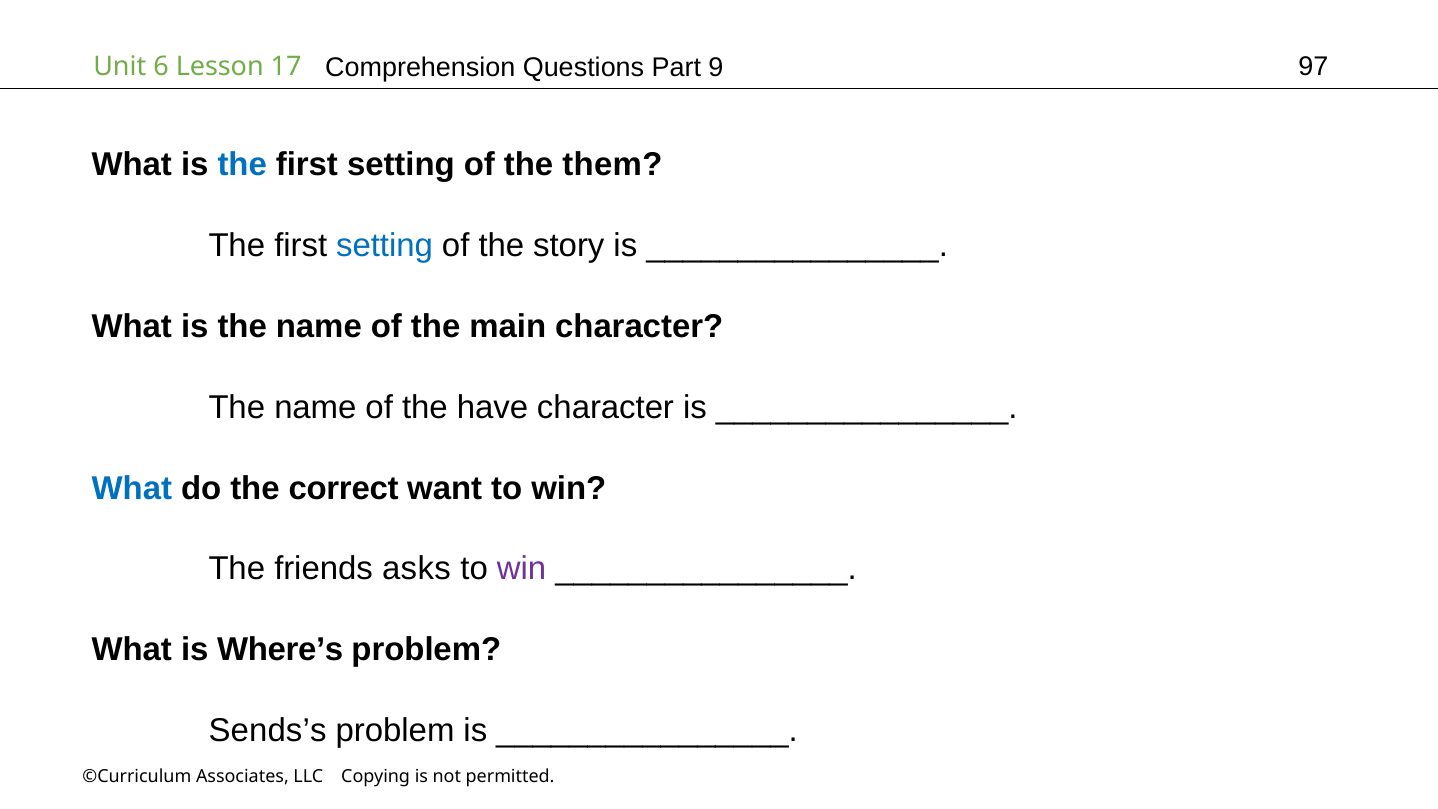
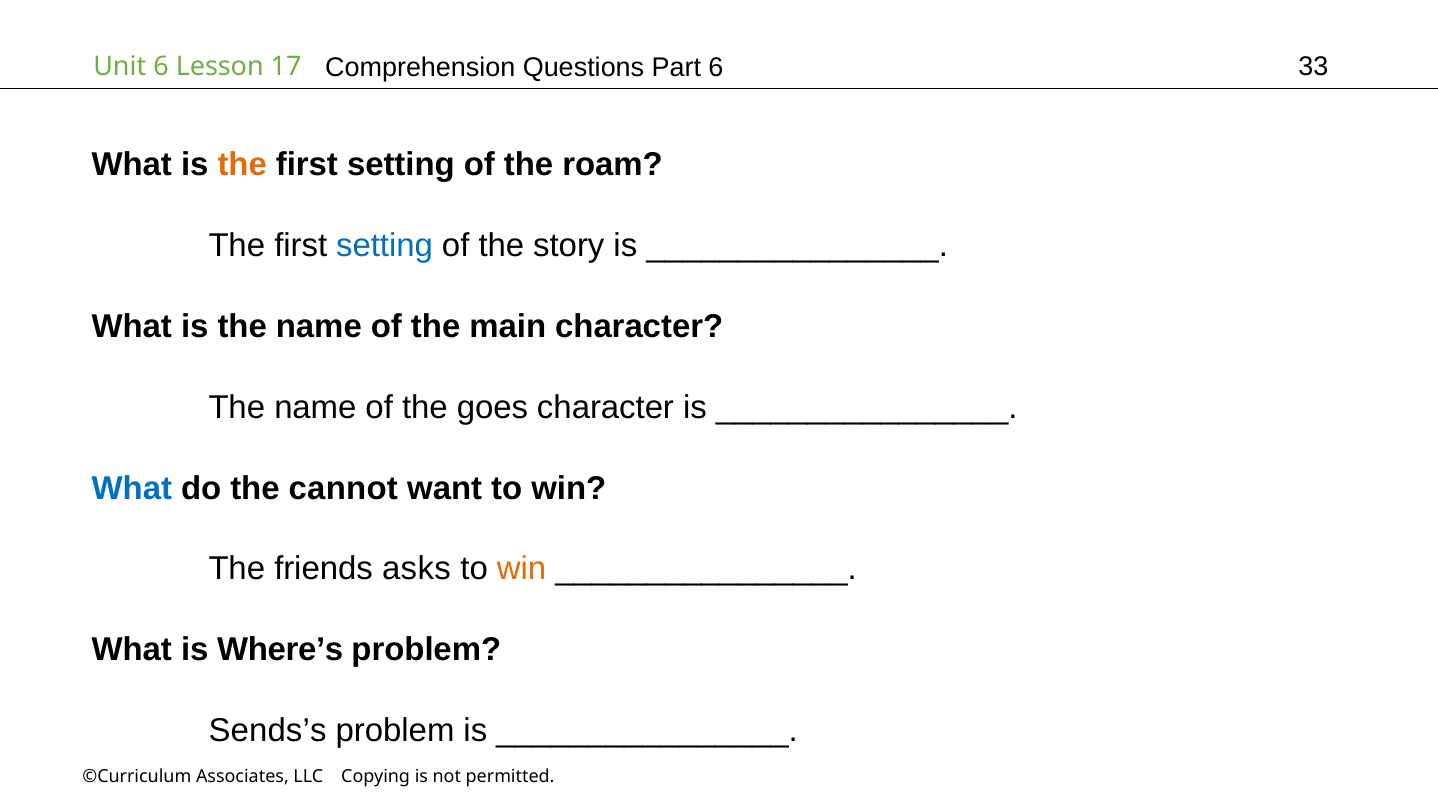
Part 9: 9 -> 6
97: 97 -> 33
the at (242, 165) colour: blue -> orange
them: them -> roam
have: have -> goes
correct: correct -> cannot
win at (522, 569) colour: purple -> orange
